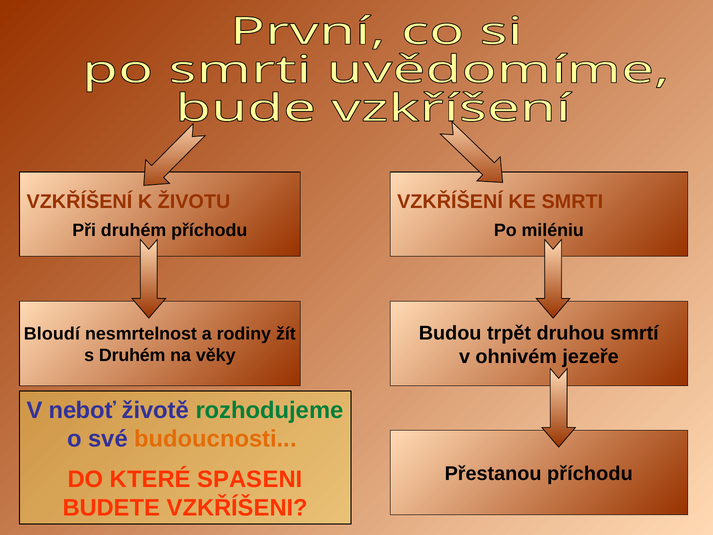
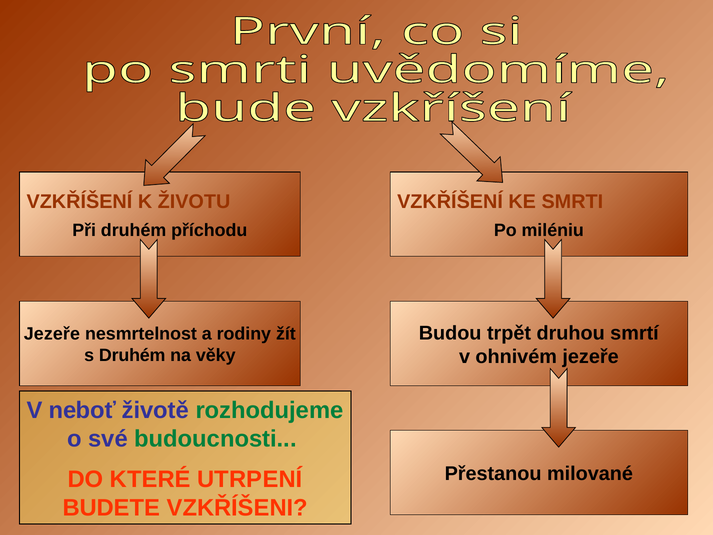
Bloudí at (52, 334): Bloudí -> Jezeře
budoucnosti colour: orange -> green
Přestanou příchodu: příchodu -> milované
SPASENI: SPASENI -> UTRPENÍ
